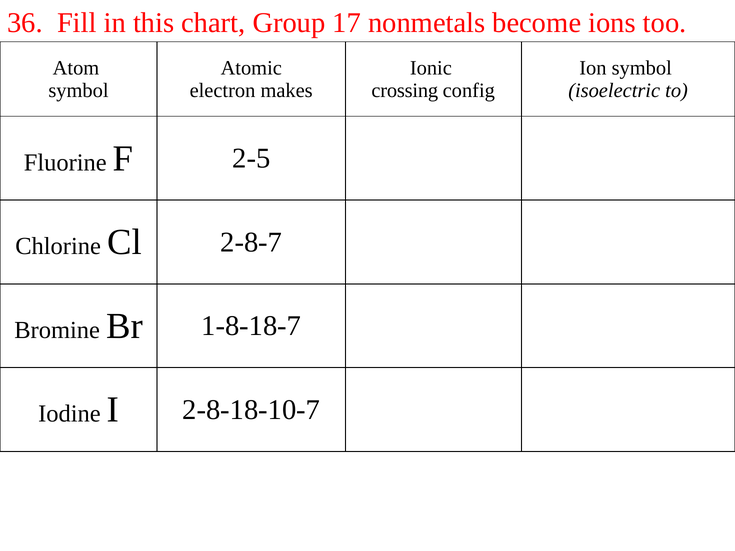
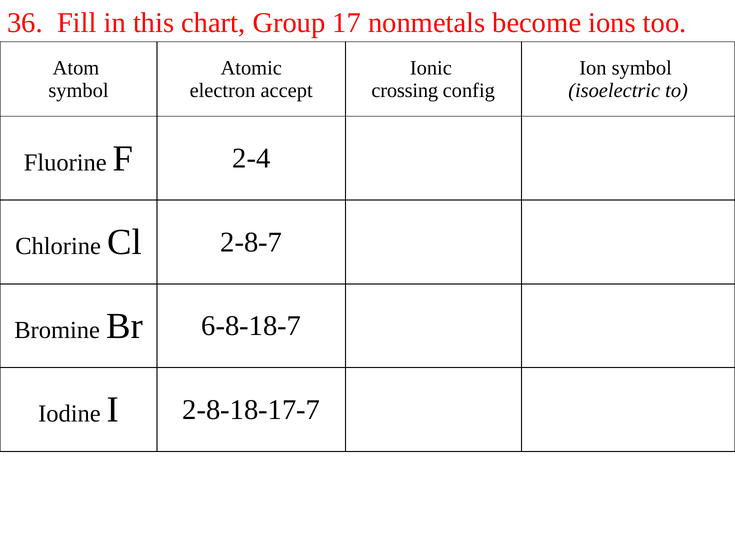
makes: makes -> accept
2-5: 2-5 -> 2-4
1-8-18-7: 1-8-18-7 -> 6-8-18-7
2-8-18-10-7: 2-8-18-10-7 -> 2-8-18-17-7
